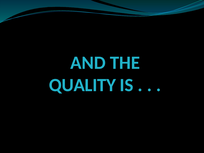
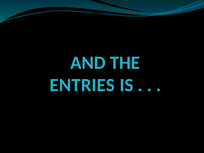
QUALITY: QUALITY -> ENTRIES
